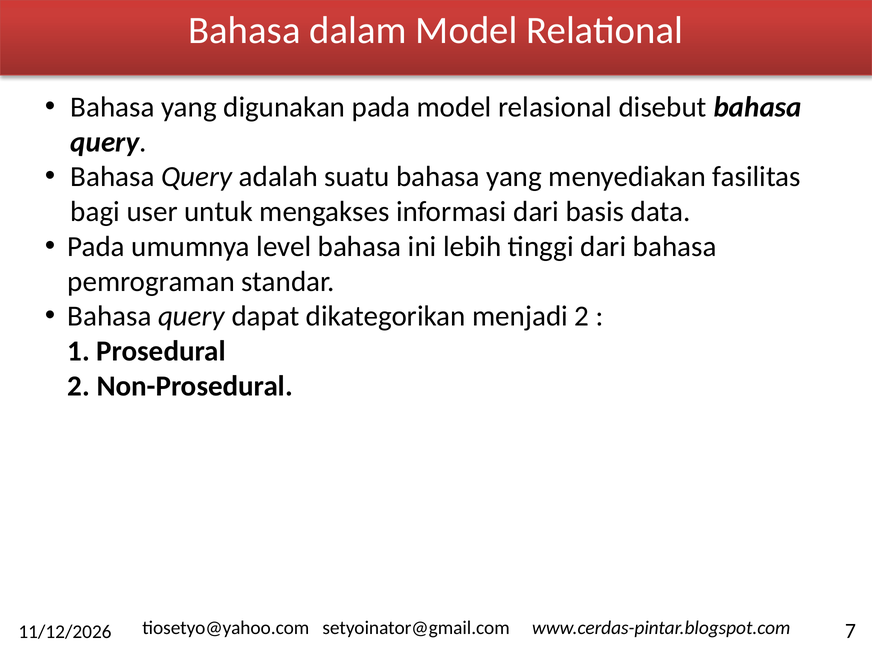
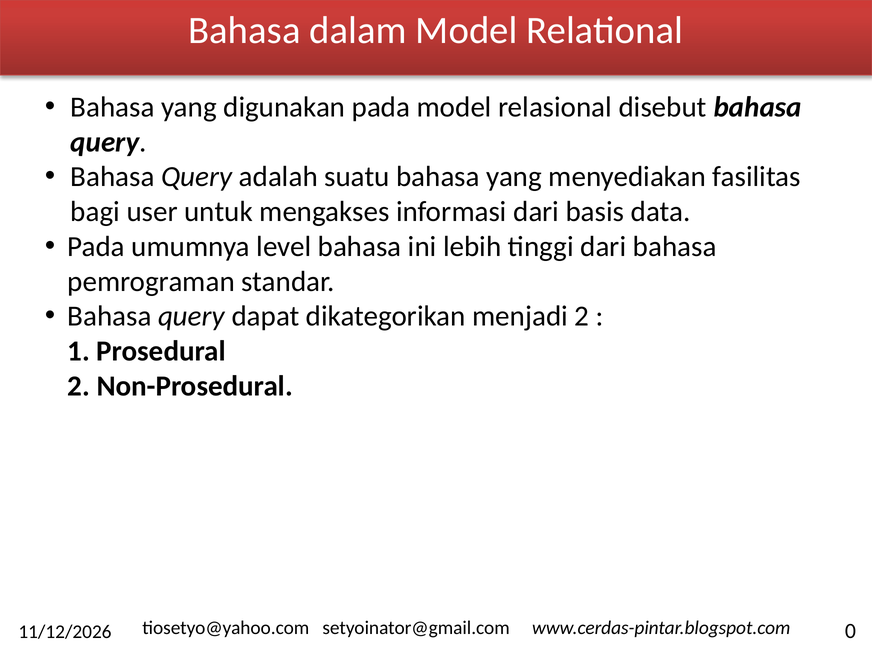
7: 7 -> 0
